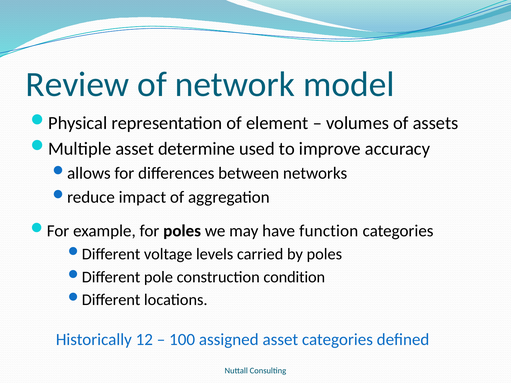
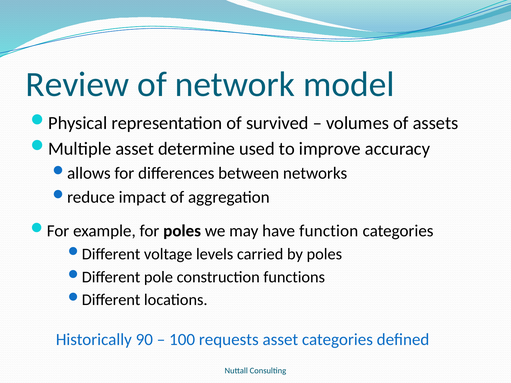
element: element -> survived
condition: condition -> functions
12: 12 -> 90
assigned: assigned -> requests
